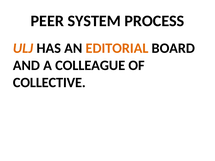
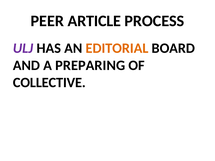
SYSTEM: SYSTEM -> ARTICLE
ULJ colour: orange -> purple
COLLEAGUE: COLLEAGUE -> PREPARING
